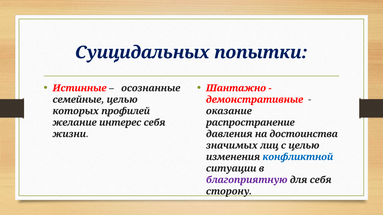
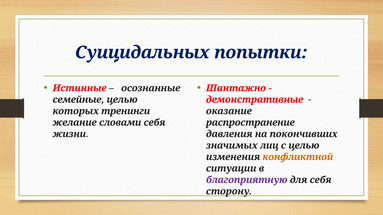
профилей: профилей -> тренинги
интерес: интерес -> словами
достоинства: достоинства -> покончивших
конфликтной colour: blue -> orange
